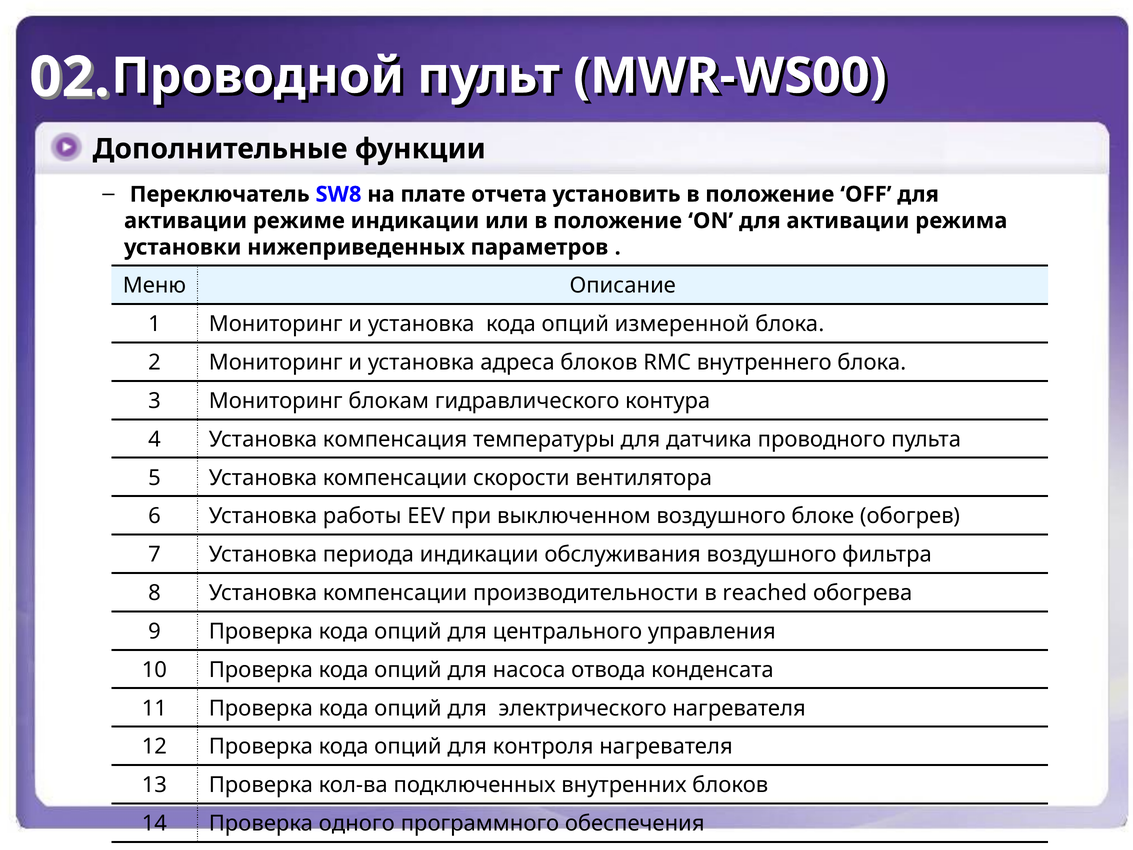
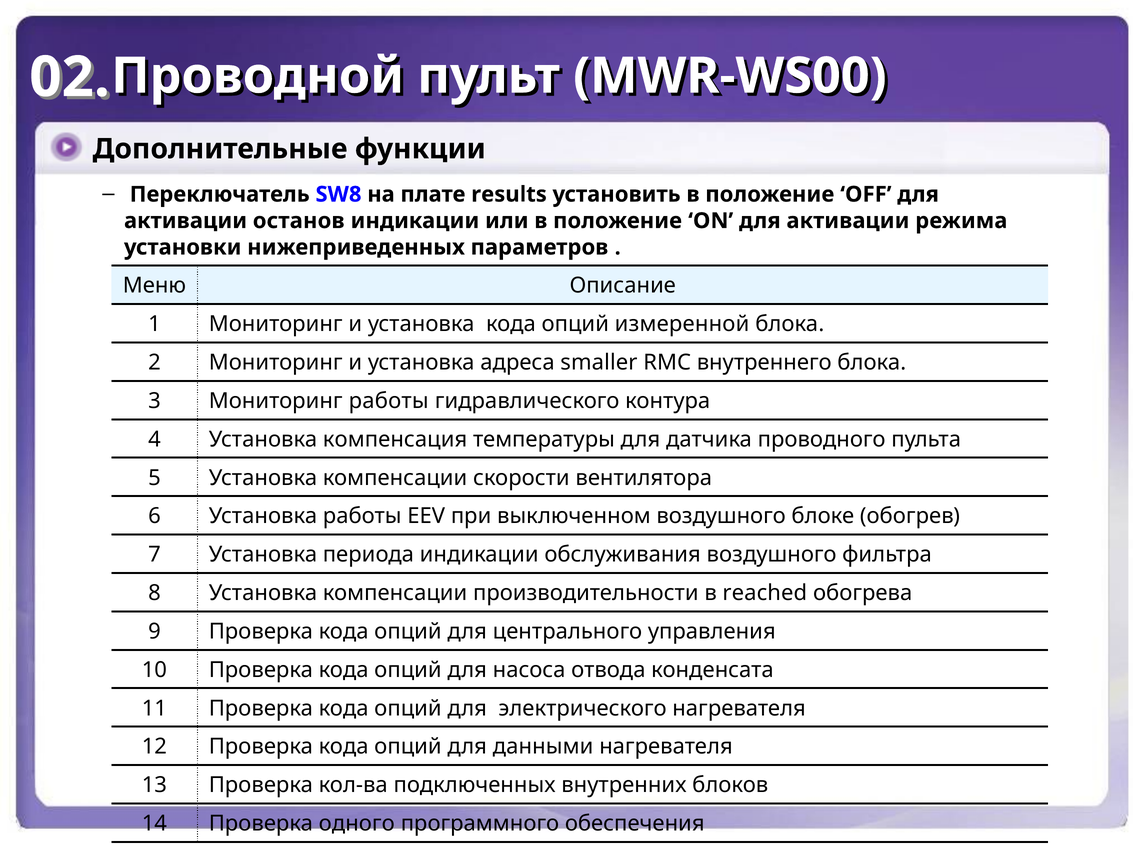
отчета: отчета -> results
режиме: режиме -> останов
адреса блоков: блоков -> smaller
Мониторинг блокам: блокам -> работы
контроля: контроля -> данными
